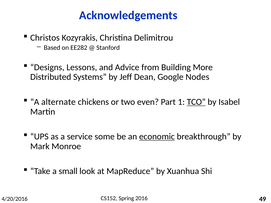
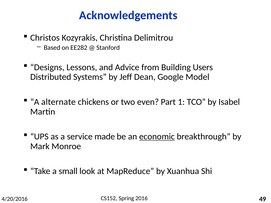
More: More -> Users
Nodes: Nodes -> Model
TCO underline: present -> none
some: some -> made
